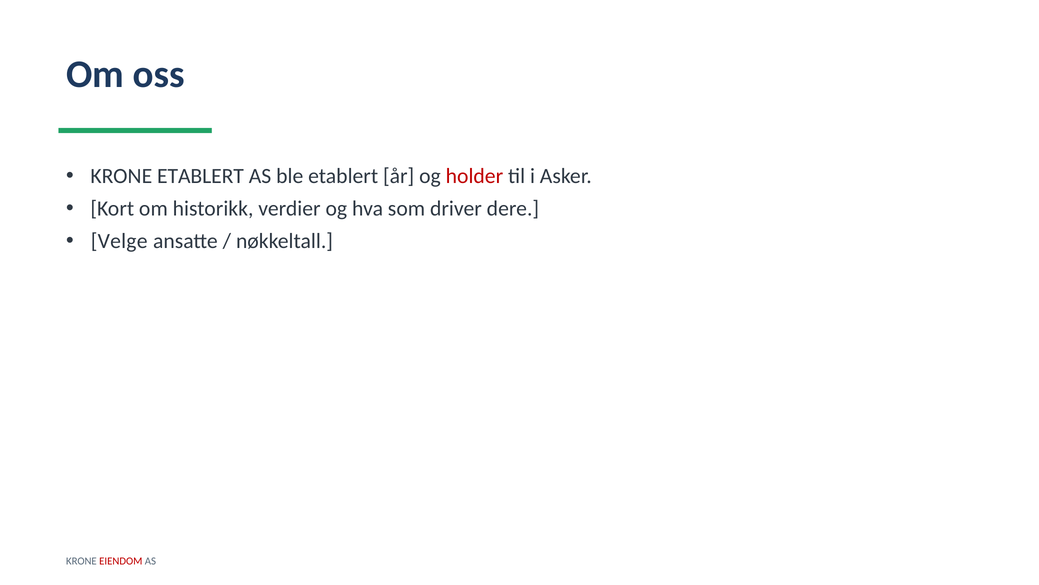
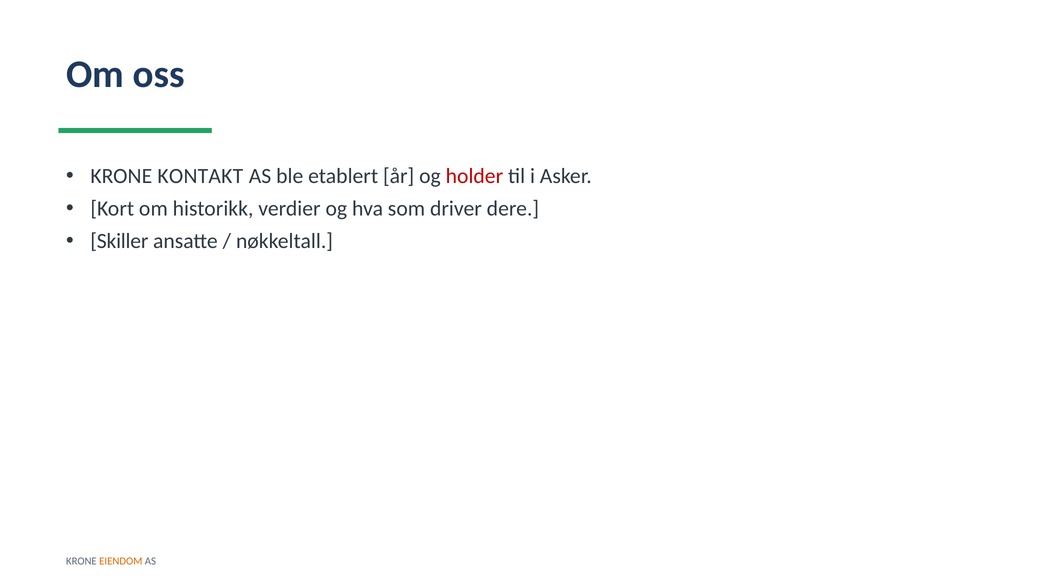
KRONE ETABLERT: ETABLERT -> KONTAKT
Velge: Velge -> Skiller
EIENDOM colour: red -> orange
